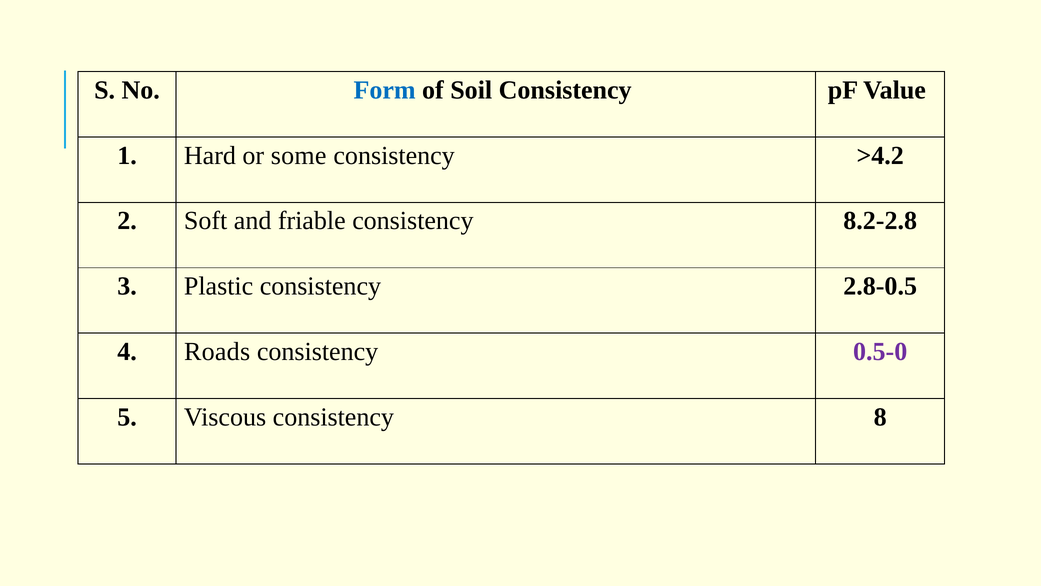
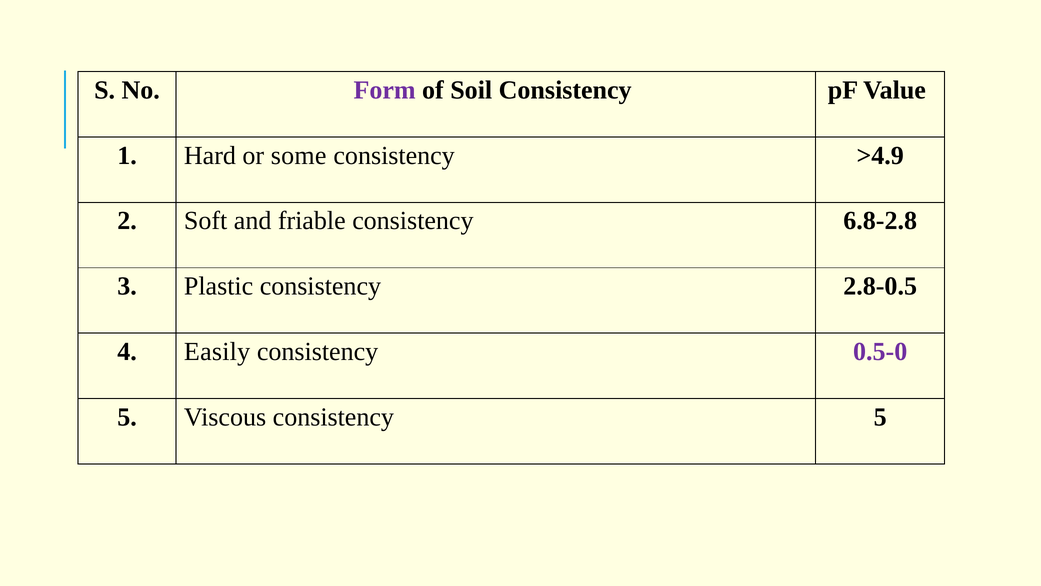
Form colour: blue -> purple
>4.2: >4.2 -> >4.9
8.2-2.8: 8.2-2.8 -> 6.8-2.8
Roads: Roads -> Easily
consistency 8: 8 -> 5
